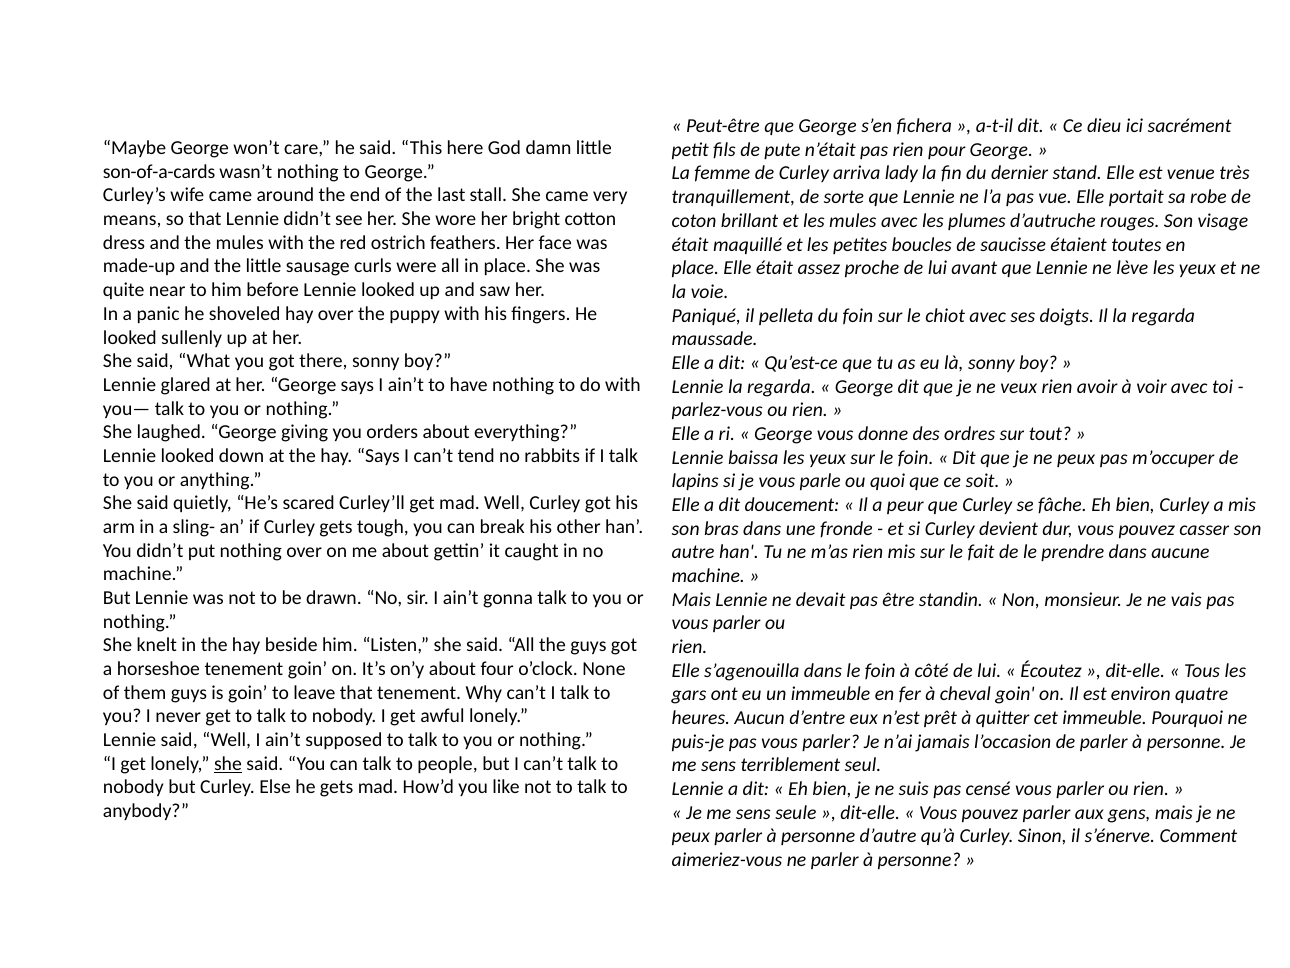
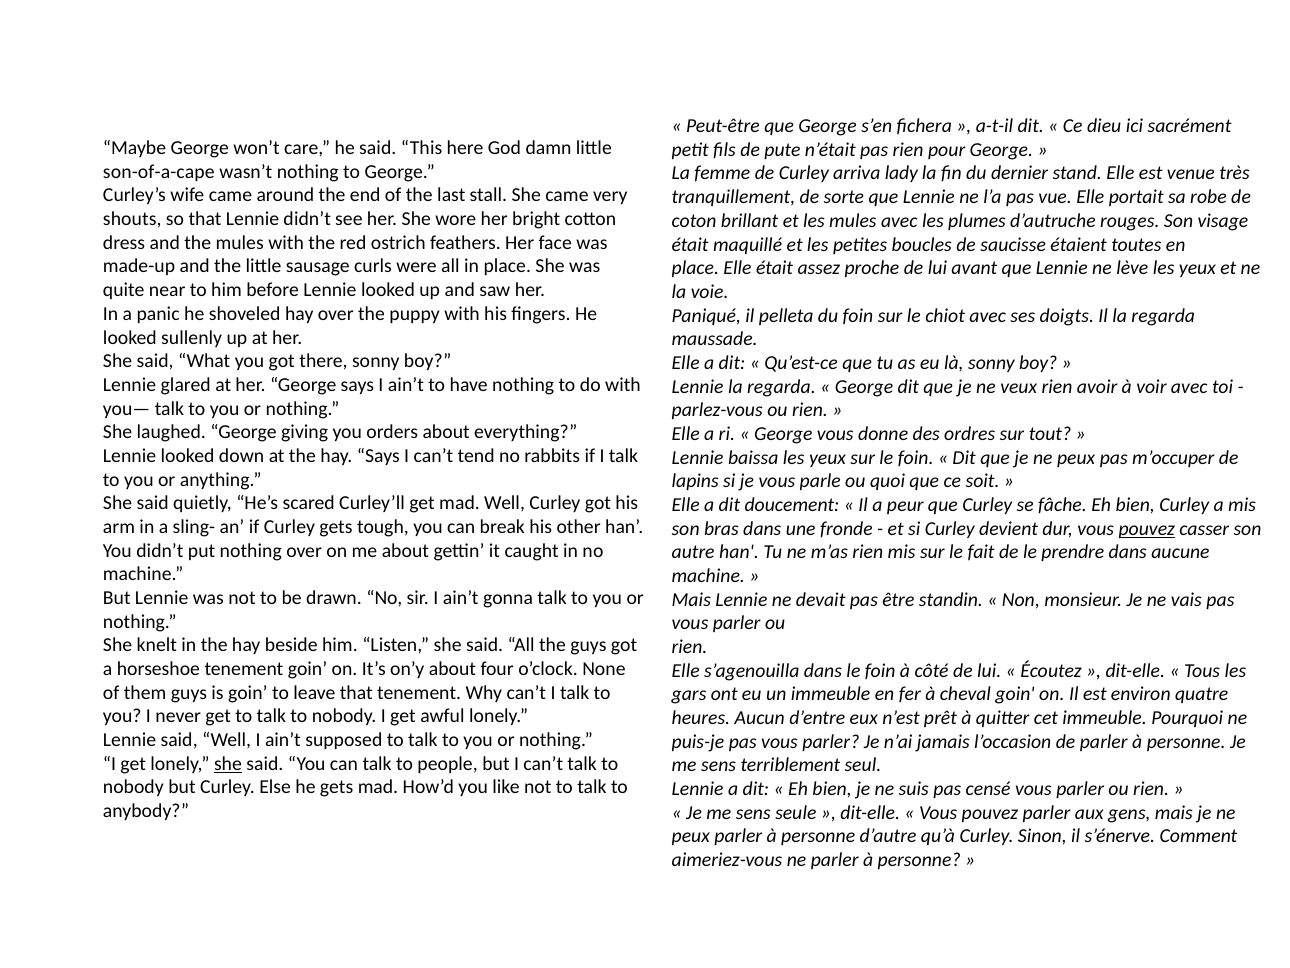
son-of-a-cards: son-of-a-cards -> son-of-a-cape
means: means -> shouts
pouvez at (1147, 528) underline: none -> present
